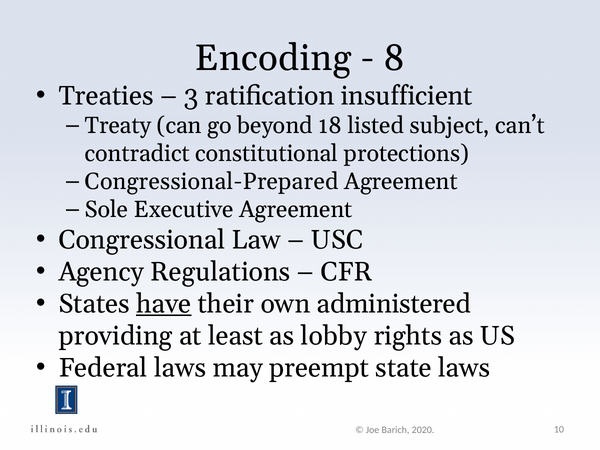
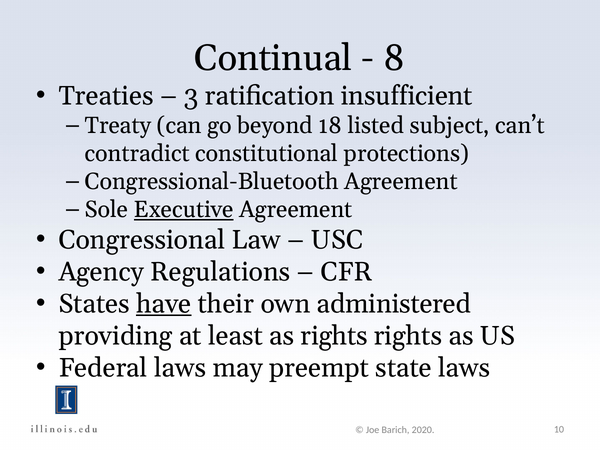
Encoding: Encoding -> Continual
Congressional-Prepared: Congressional-Prepared -> Congressional-Bluetooth
Executive underline: none -> present
as lobby: lobby -> rights
